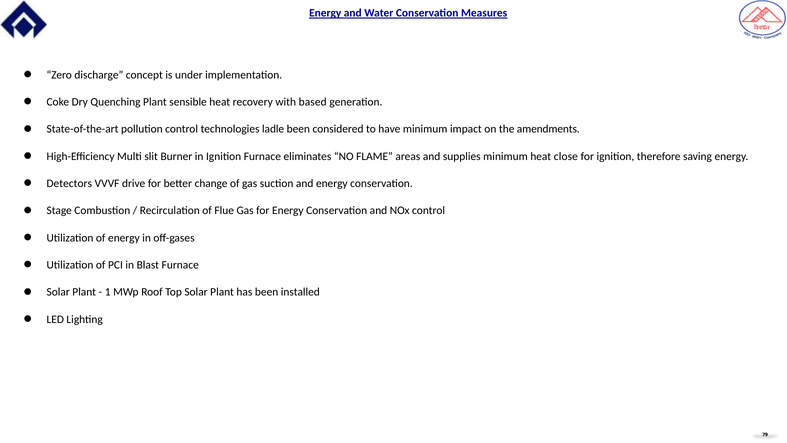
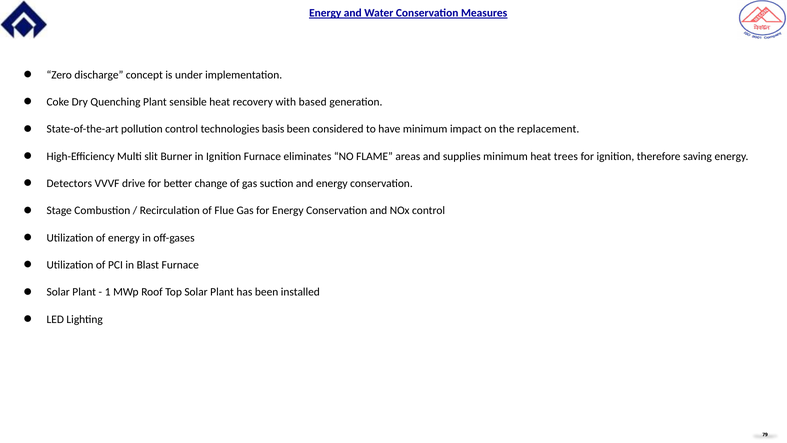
ladle: ladle -> basis
amendments: amendments -> replacement
close: close -> trees
